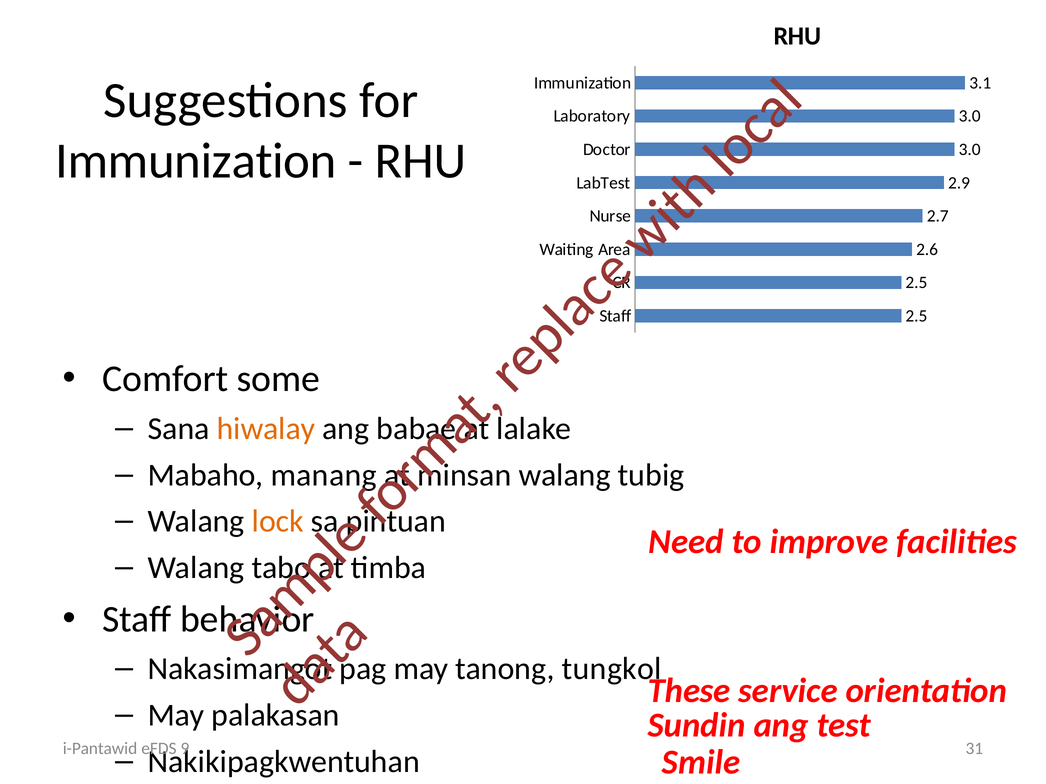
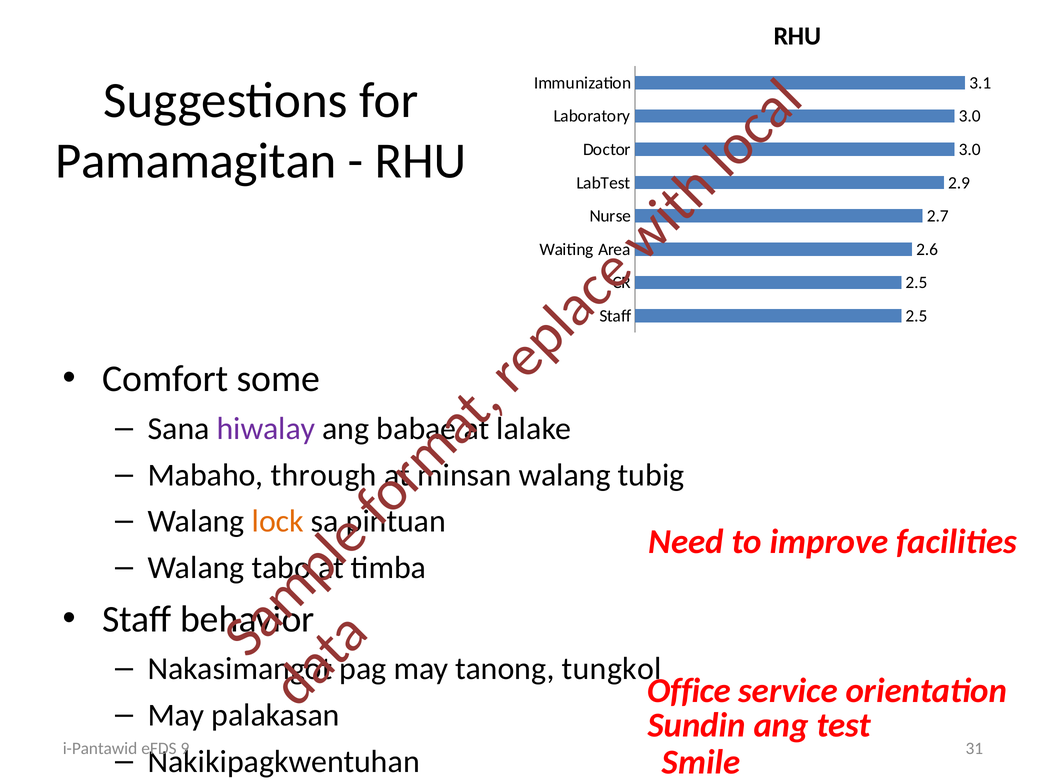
Immunization at (196, 161): Immunization -> Pamamagitan
hiwalay colour: orange -> purple
manang: manang -> through
These: These -> Office
